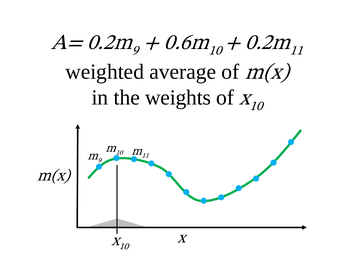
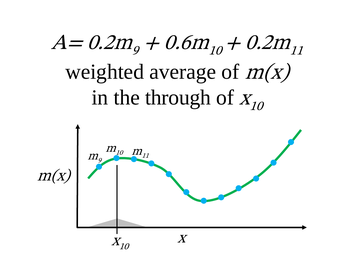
weights: weights -> through
